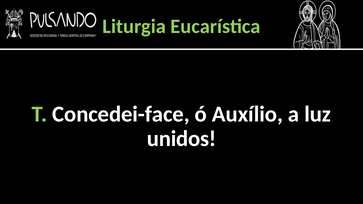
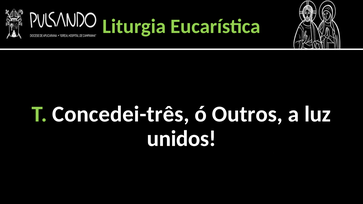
Concedei-face: Concedei-face -> Concedei-três
Auxílio: Auxílio -> Outros
